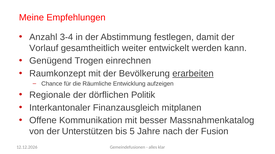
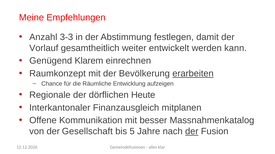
3-4: 3-4 -> 3-3
Trogen: Trogen -> Klarem
Politik: Politik -> Heute
Unterstützen: Unterstützen -> Gesellschaft
der at (192, 132) underline: none -> present
